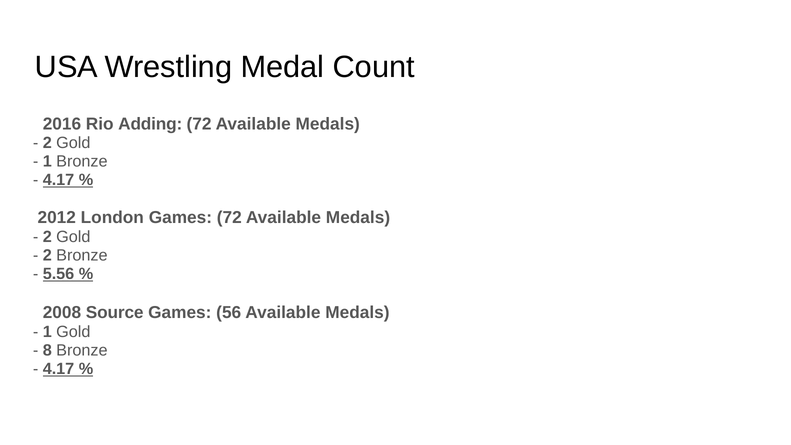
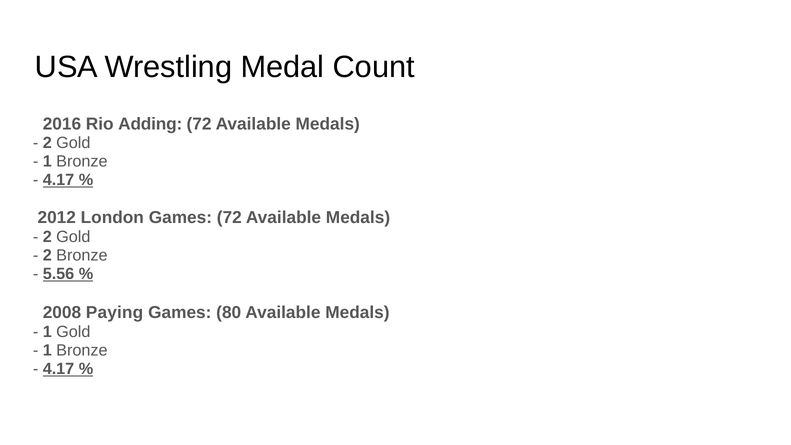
Source: Source -> Paying
56: 56 -> 80
8 at (47, 350): 8 -> 1
